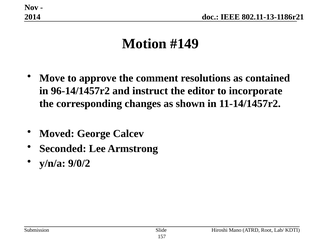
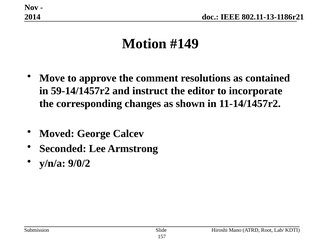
96-14/1457r2: 96-14/1457r2 -> 59-14/1457r2
